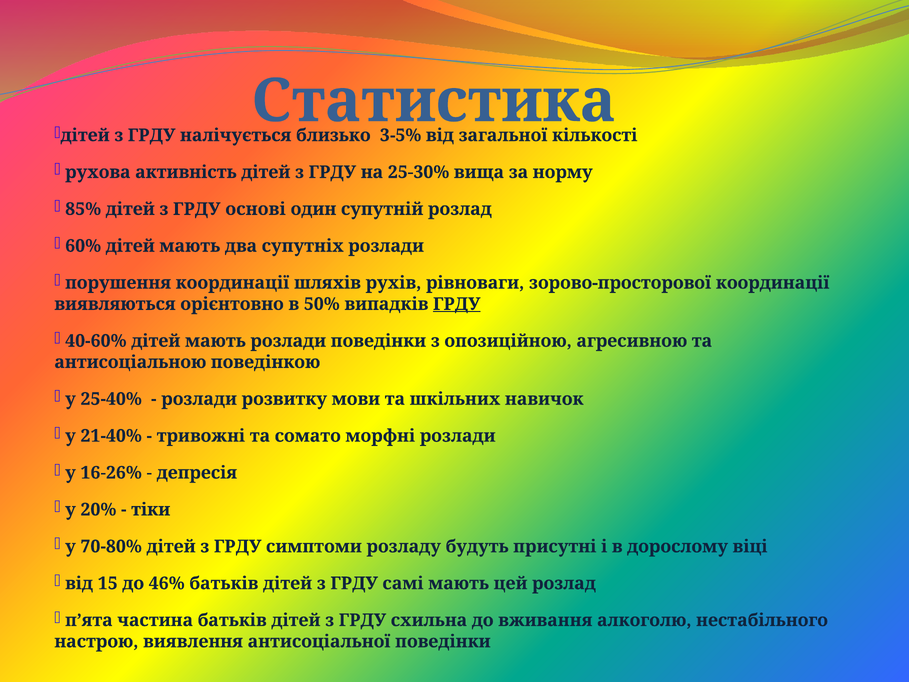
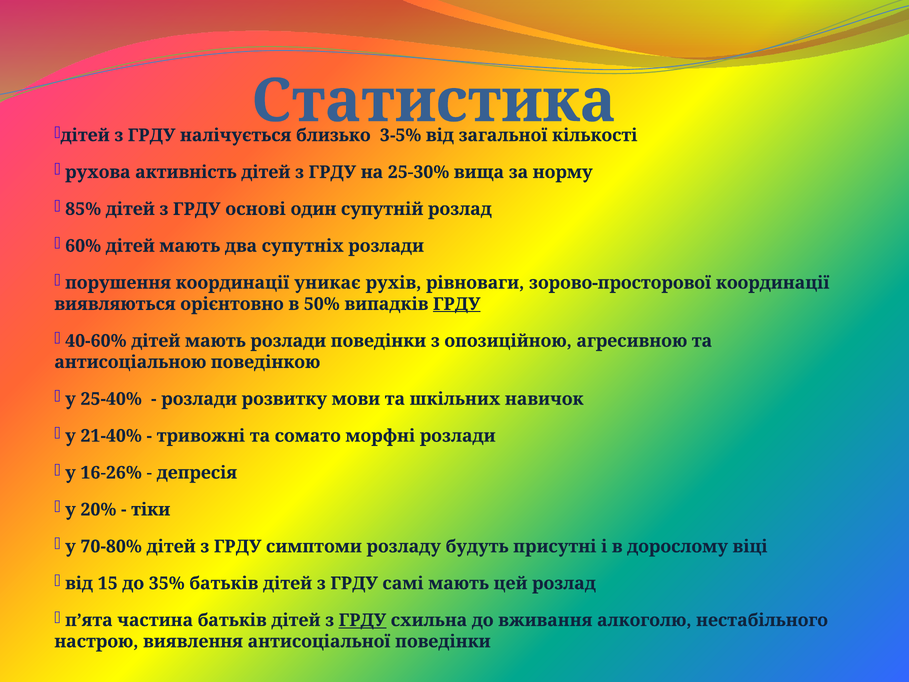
шляхів: шляхів -> уникає
46%: 46% -> 35%
ГРДУ at (362, 620) underline: none -> present
